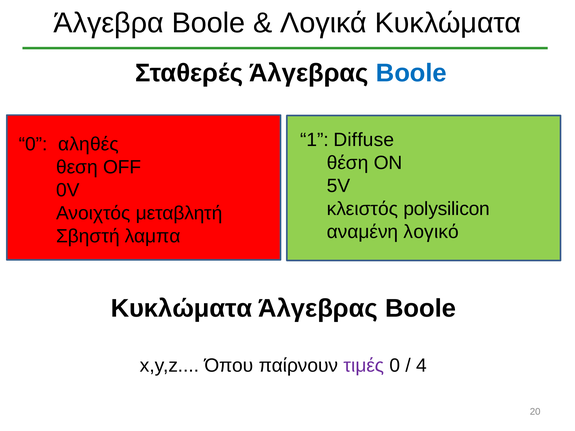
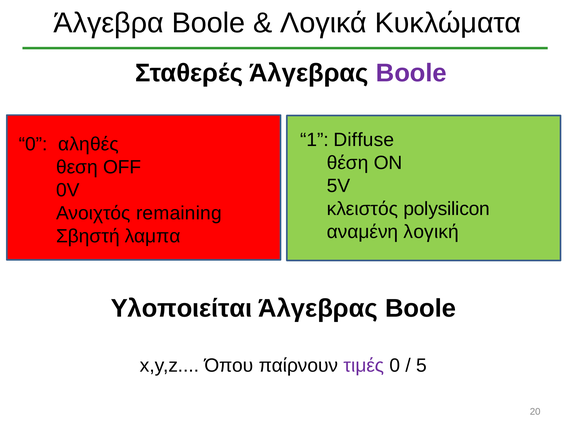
Boole at (411, 73) colour: blue -> purple
μεταβλητή: μεταβλητή -> remaining
λογικό: λογικό -> λογική
Κυκλώματα at (181, 309): Κυκλώματα -> Υλοποιείται
4: 4 -> 5
